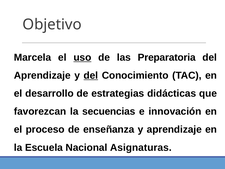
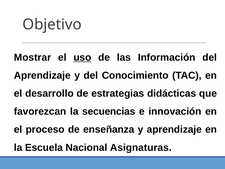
Marcela: Marcela -> Mostrar
Preparatoria: Preparatoria -> Información
del at (91, 75) underline: present -> none
